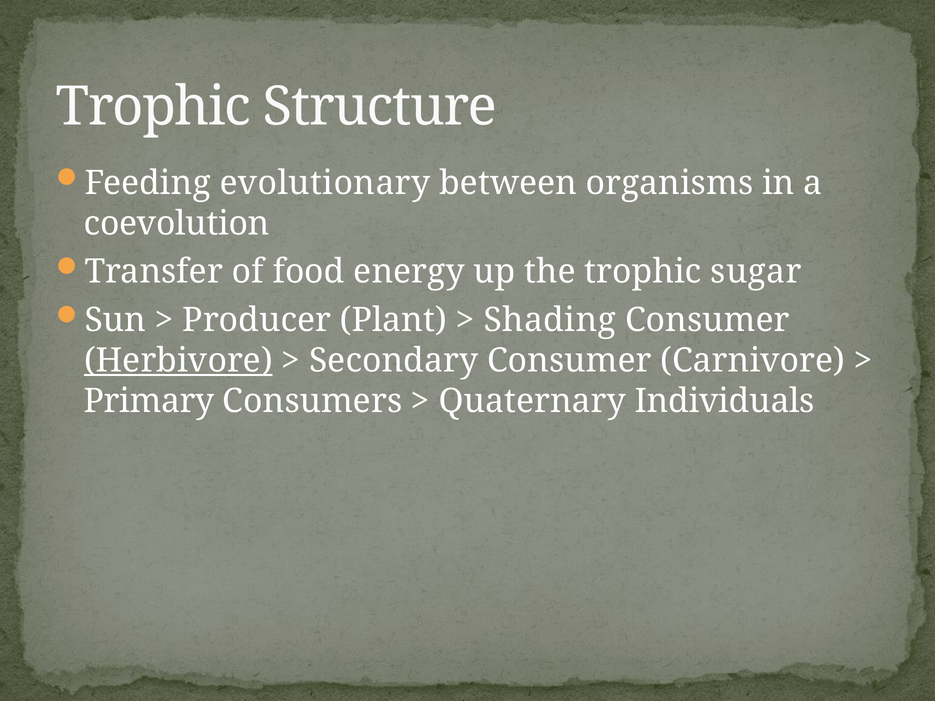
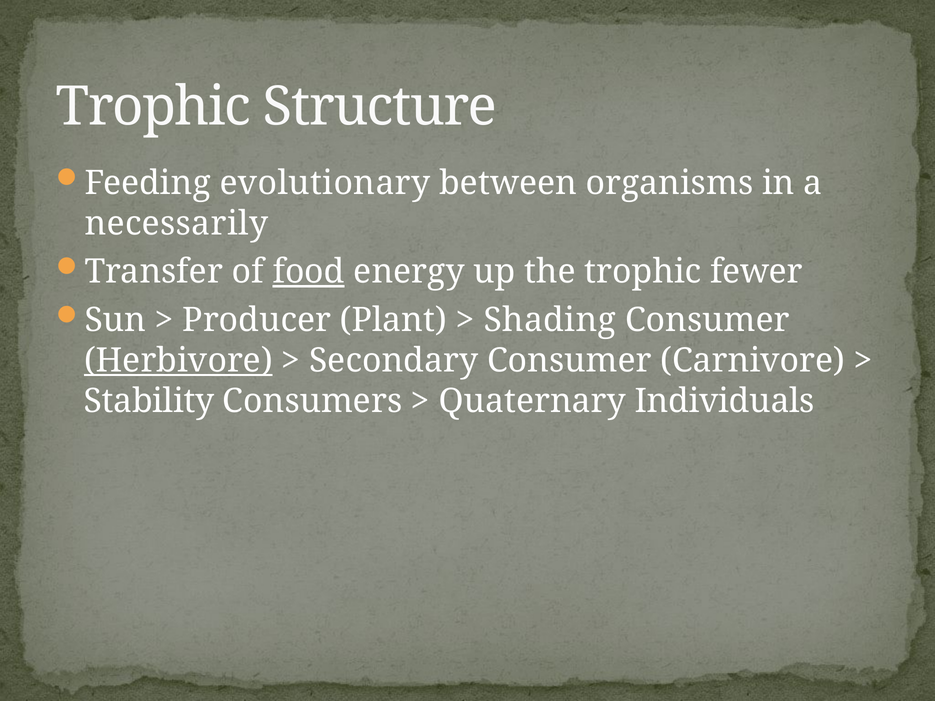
coevolution: coevolution -> necessarily
food underline: none -> present
sugar: sugar -> fewer
Primary: Primary -> Stability
